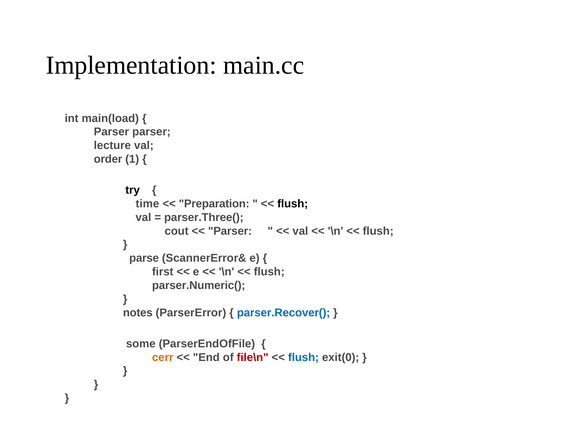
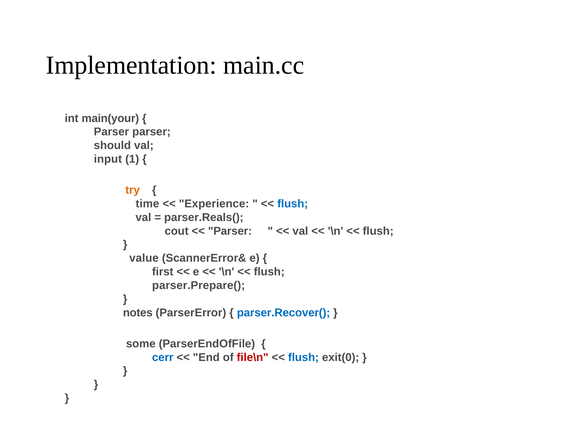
main(load: main(load -> main(your
lecture: lecture -> should
order: order -> input
try colour: black -> orange
Preparation: Preparation -> Experience
flush at (293, 204) colour: black -> blue
parser.Three(: parser.Three( -> parser.Reals(
parse: parse -> value
parser.Numeric(: parser.Numeric( -> parser.Prepare(
cerr colour: orange -> blue
